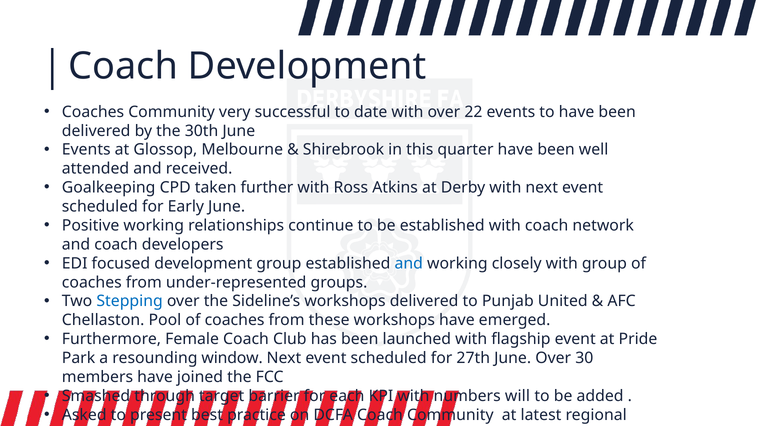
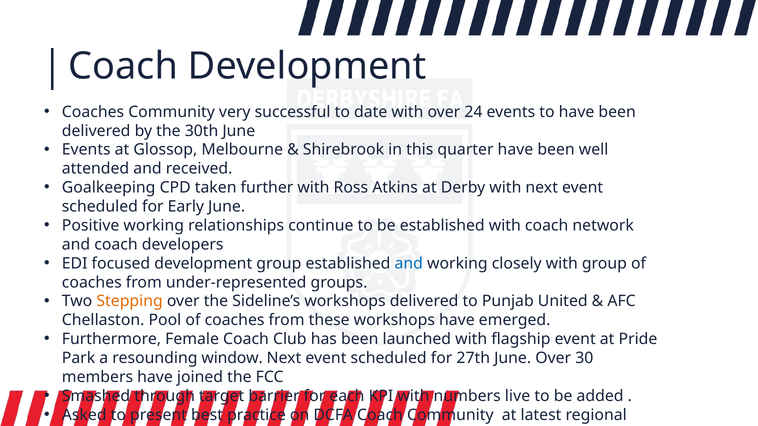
22: 22 -> 24
Stepping colour: blue -> orange
will: will -> live
